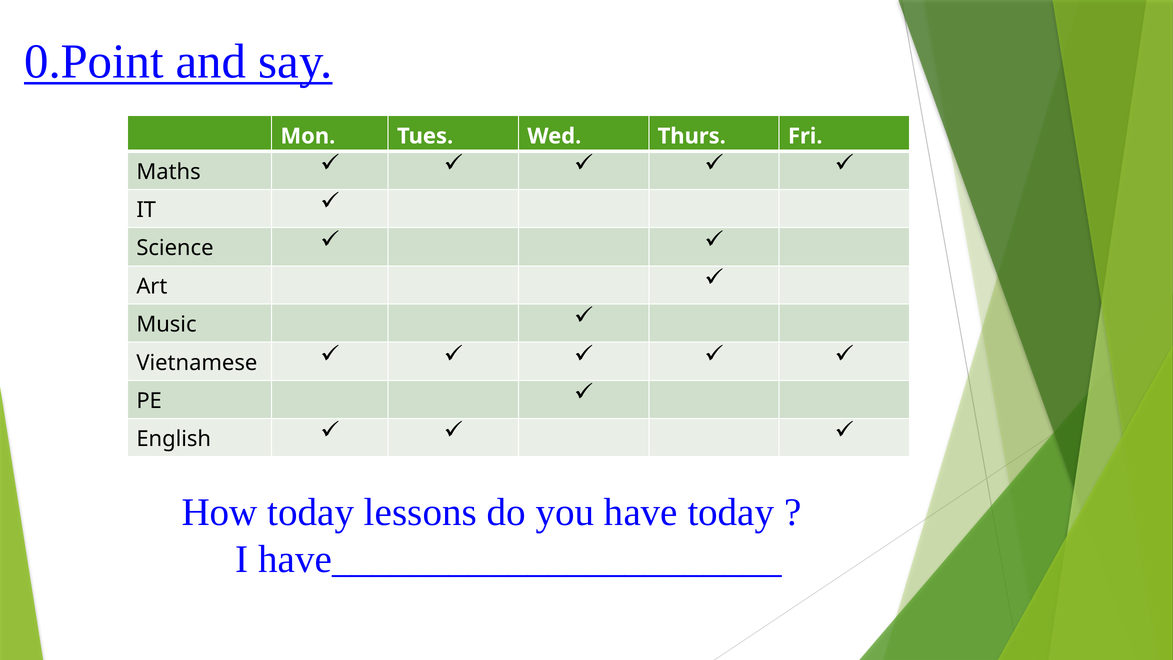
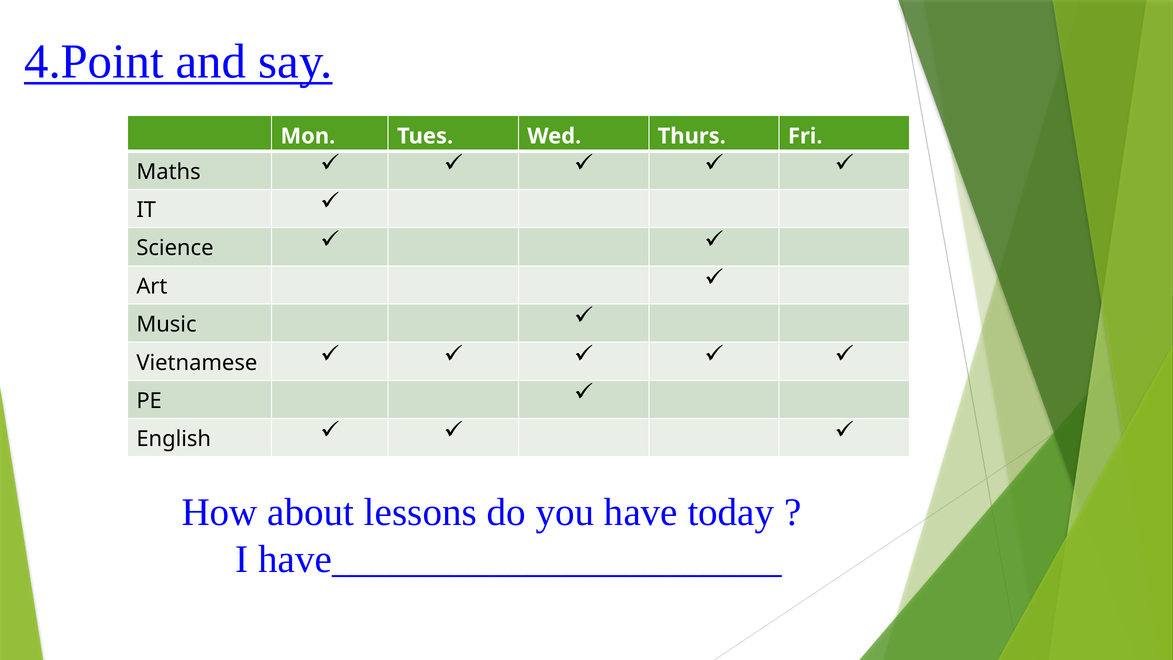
0.Point: 0.Point -> 4.Point
How today: today -> about
